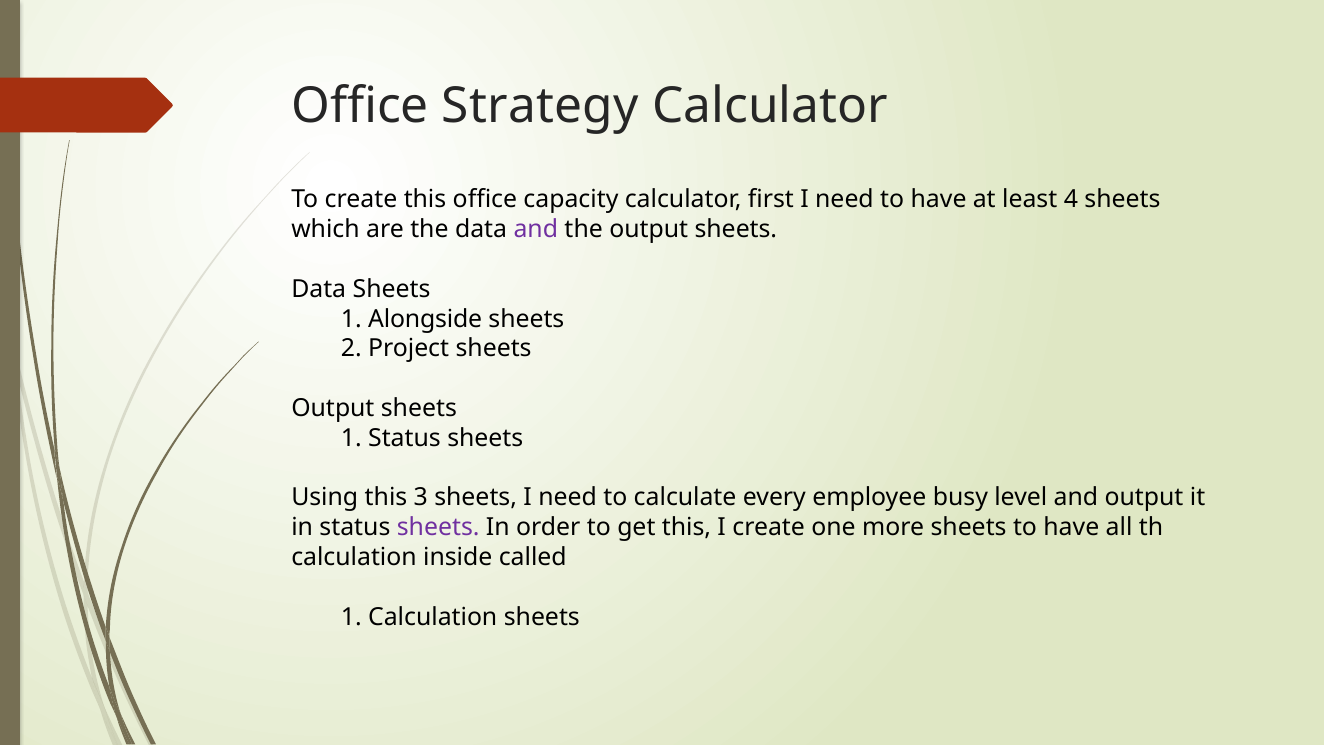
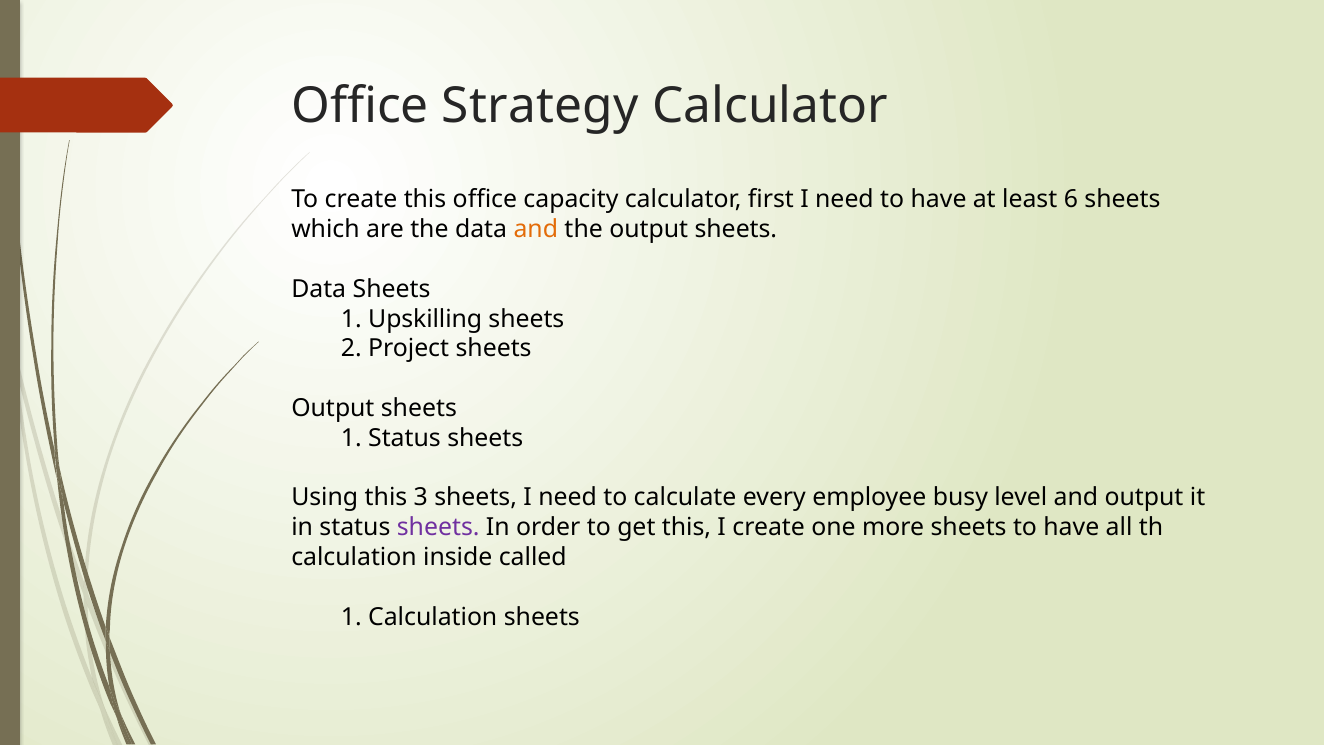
4: 4 -> 6
and at (536, 229) colour: purple -> orange
Alongside: Alongside -> Upskilling
